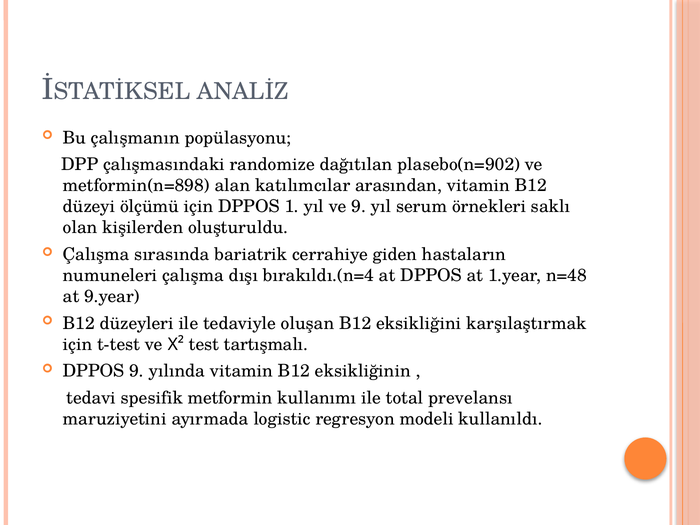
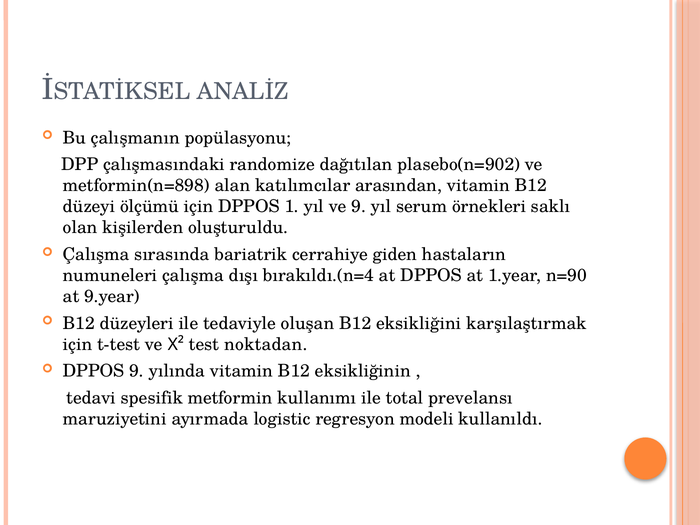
n=48: n=48 -> n=90
tartışmalı: tartışmalı -> noktadan
